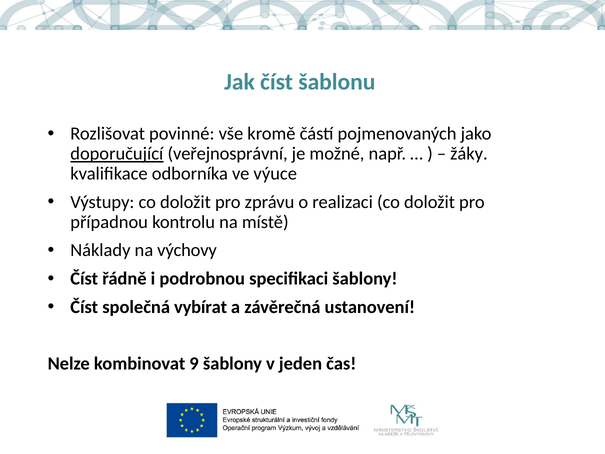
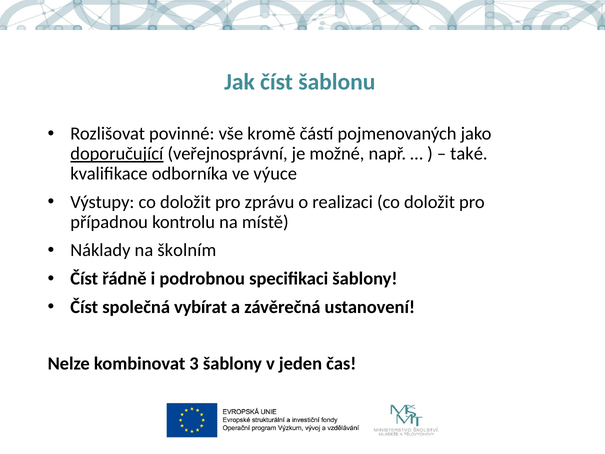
žáky: žáky -> také
výchovy: výchovy -> školním
9: 9 -> 3
